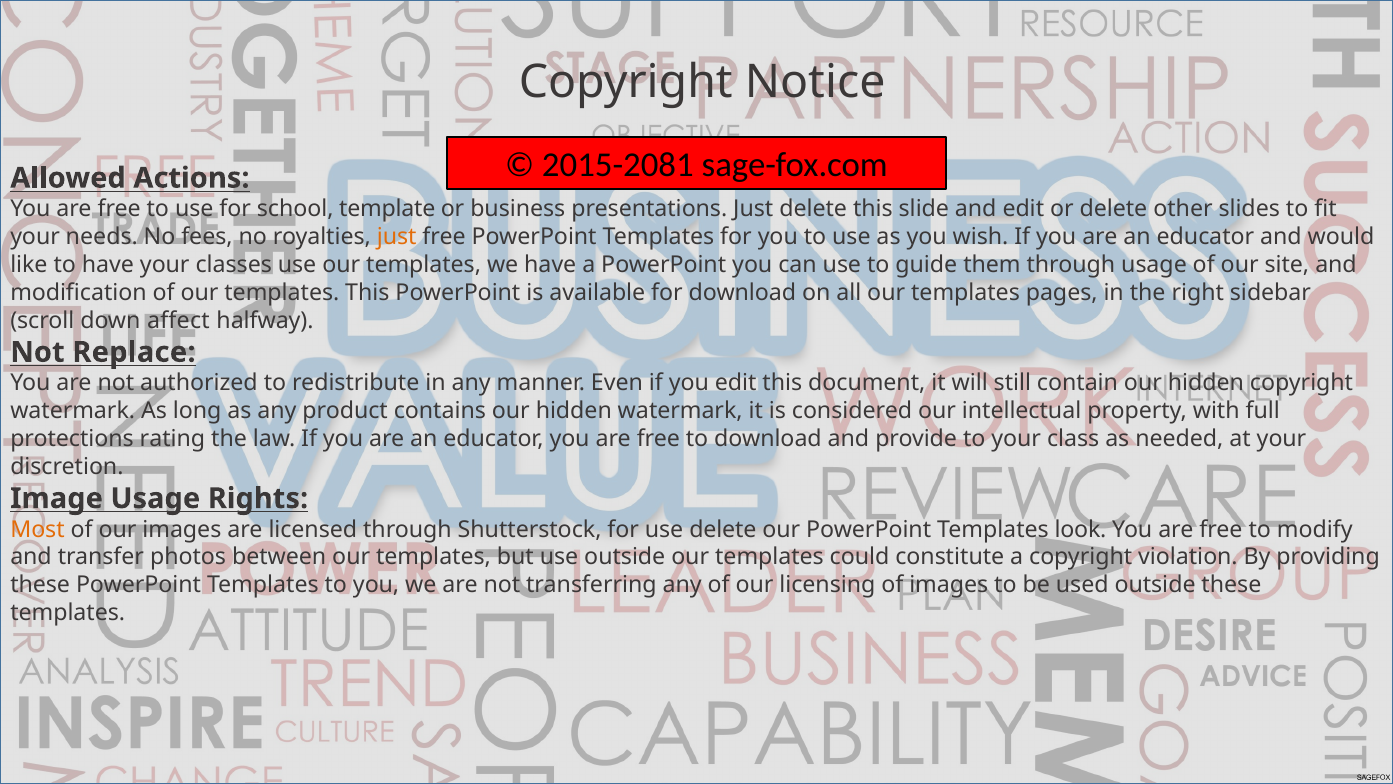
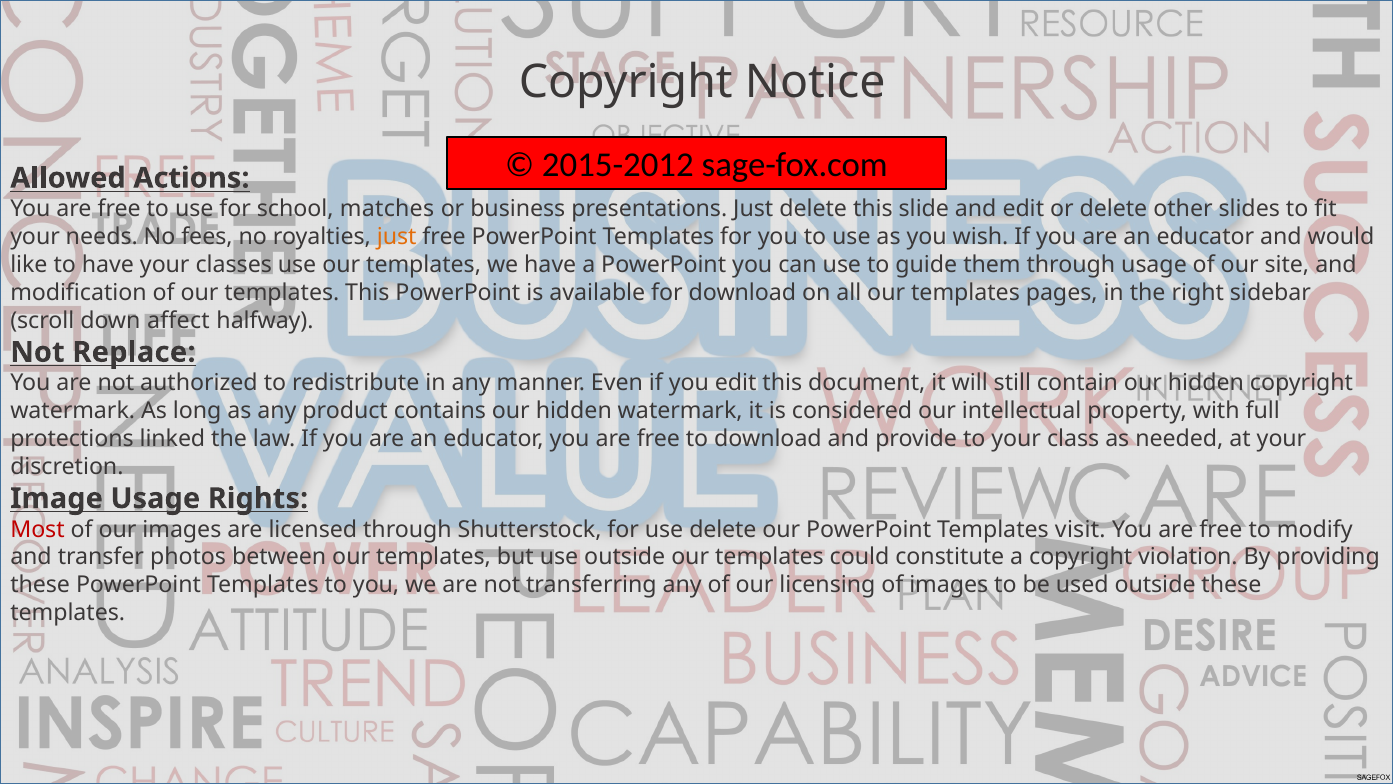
2015-2081: 2015-2081 -> 2015-2012
template: template -> matches
rating: rating -> linked
Most colour: orange -> red
look: look -> visit
